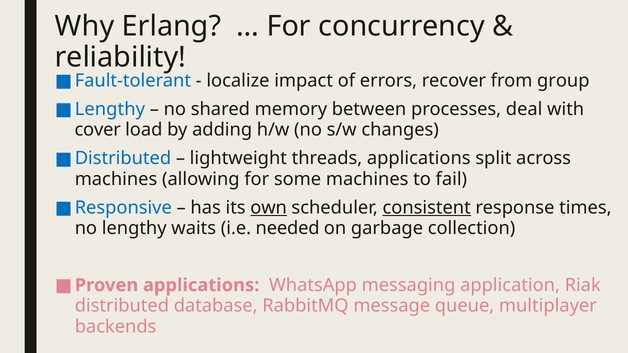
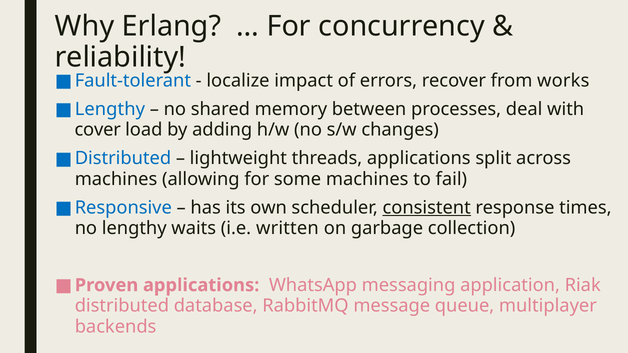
group: group -> works
own underline: present -> none
needed: needed -> written
